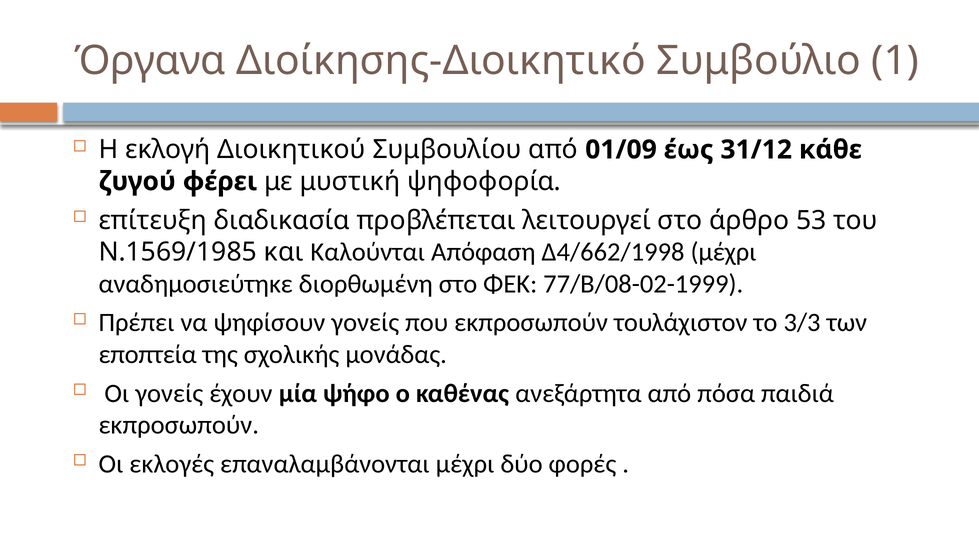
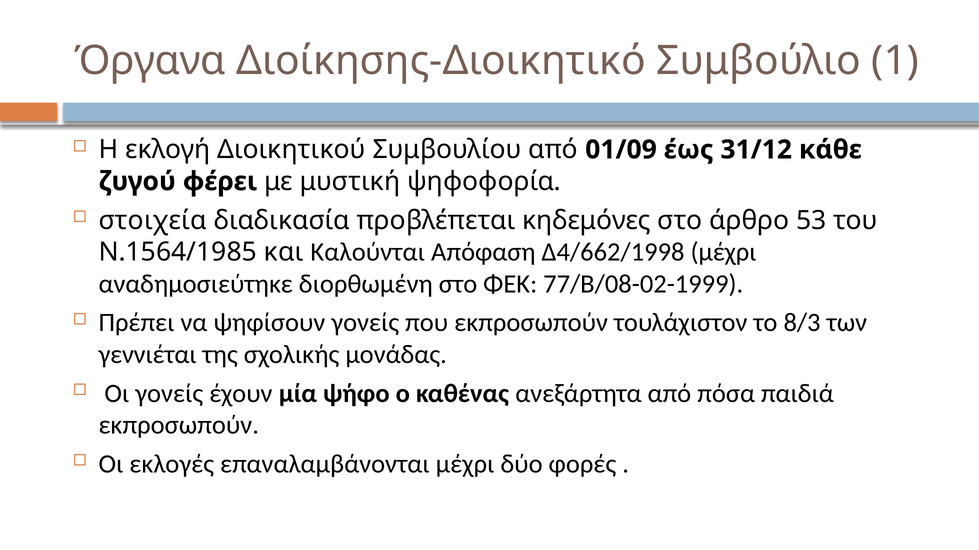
επίτευξη: επίτευξη -> στοιχεία
λειτουργεί: λειτουργεί -> κηδεμόνες
Ν.1569/1985: Ν.1569/1985 -> Ν.1564/1985
3/3: 3/3 -> 8/3
εποπτεία: εποπτεία -> γεννιέται
